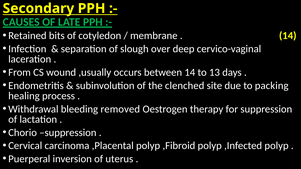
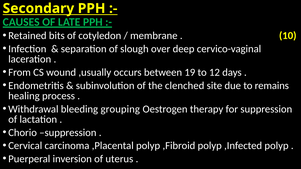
14 at (288, 36): 14 -> 10
between 14: 14 -> 19
13: 13 -> 12
packing: packing -> remains
removed: removed -> grouping
